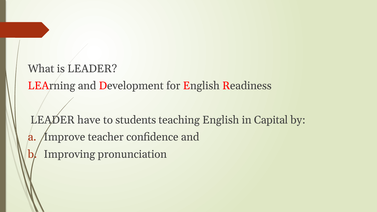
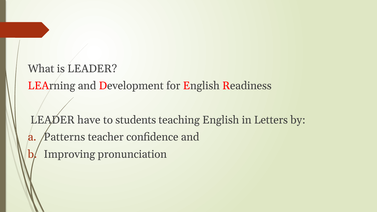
Capital: Capital -> Letters
Improve: Improve -> Patterns
